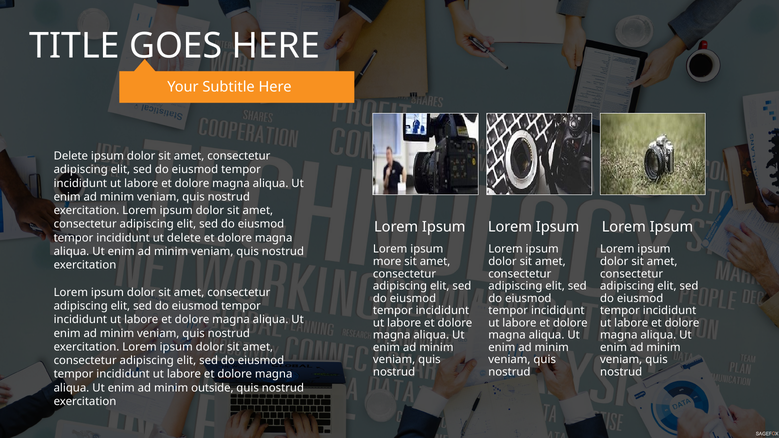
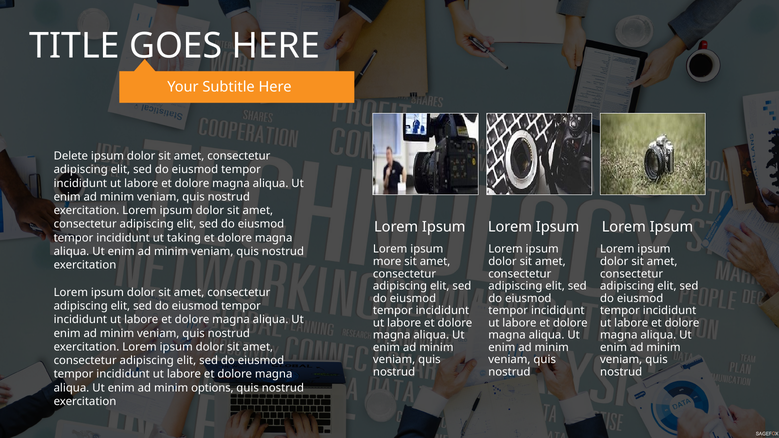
ut delete: delete -> taking
outside: outside -> options
